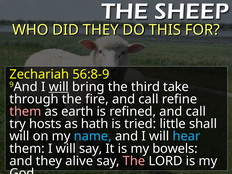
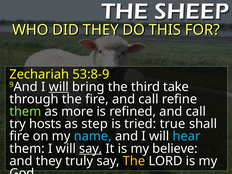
56:8-9: 56:8-9 -> 53:8-9
them at (25, 112) colour: pink -> light green
earth: earth -> more
hath: hath -> step
little: little -> true
will at (19, 136): will -> fire
say at (91, 149) underline: none -> present
bowels: bowels -> believe
alive: alive -> truly
The at (134, 161) colour: pink -> yellow
